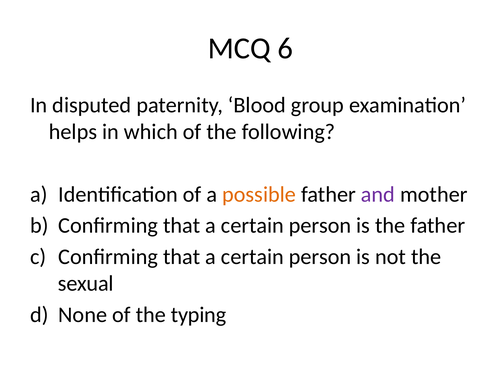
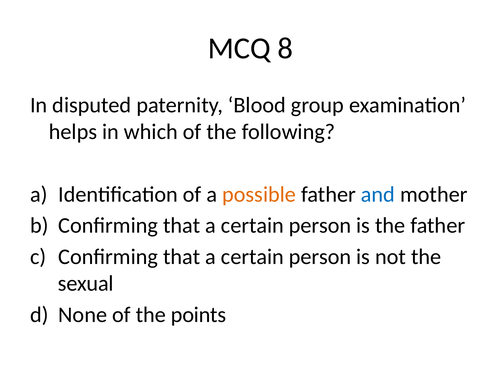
6: 6 -> 8
and colour: purple -> blue
typing: typing -> points
